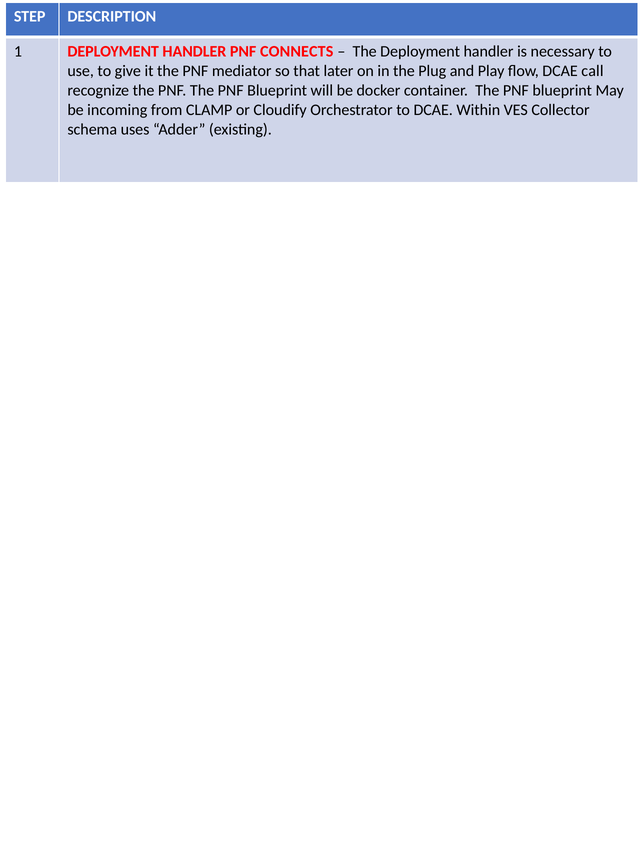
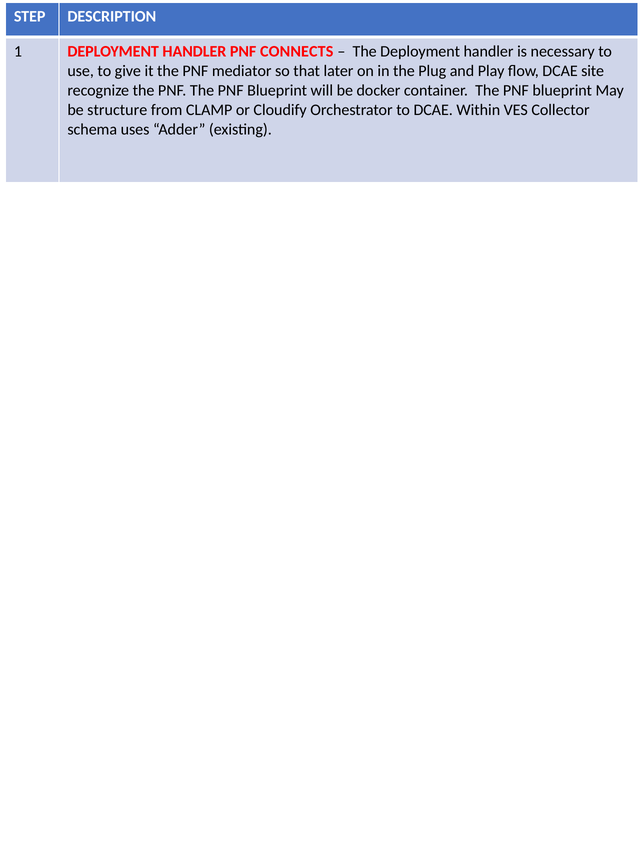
call: call -> site
incoming: incoming -> structure
